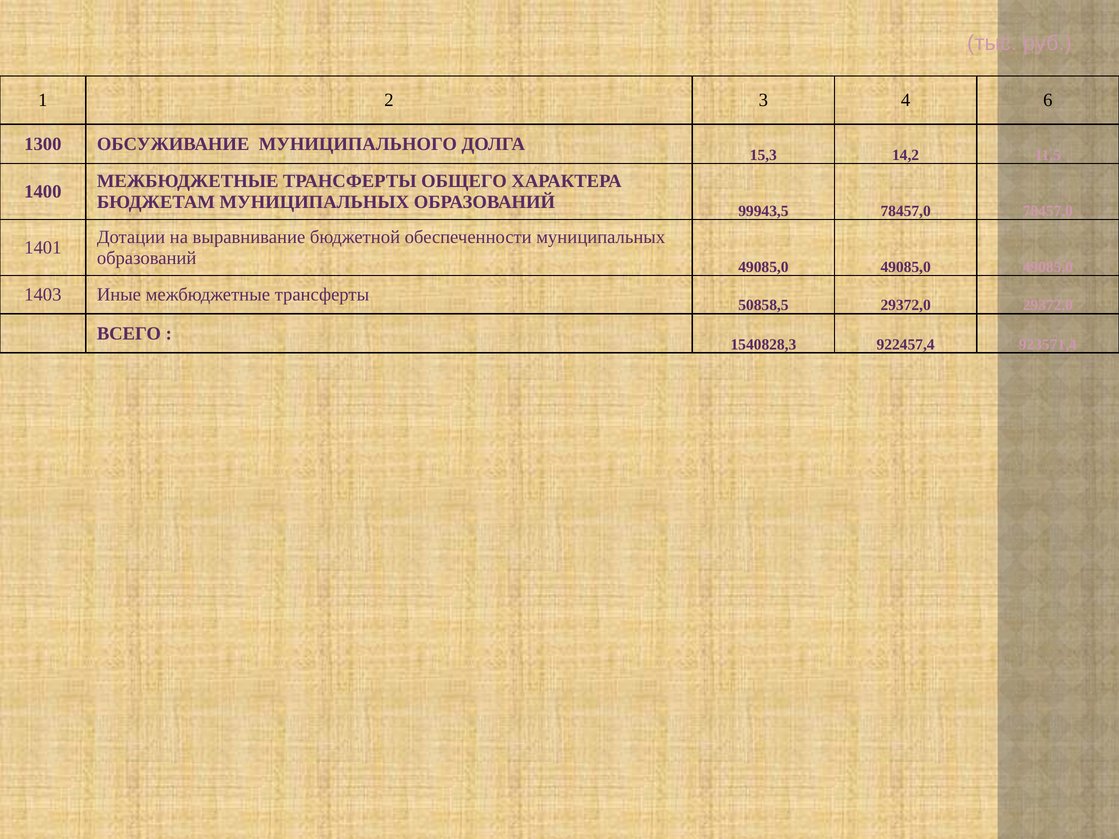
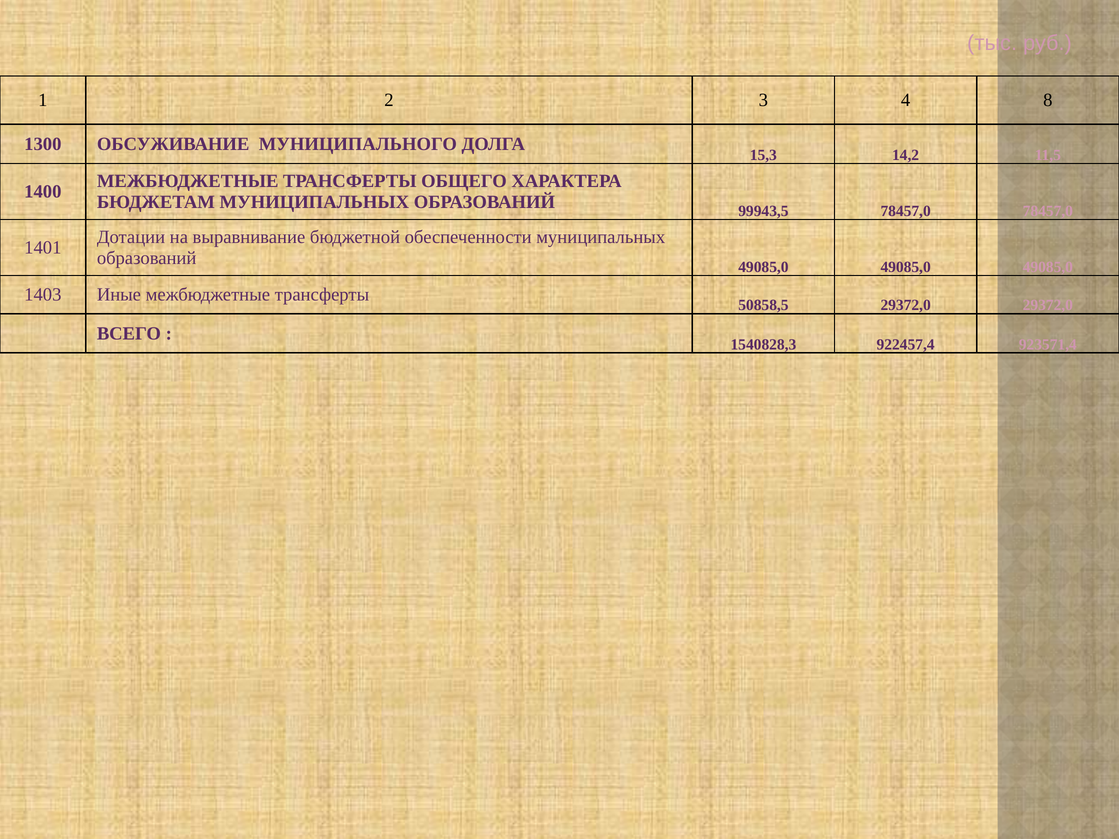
6: 6 -> 8
